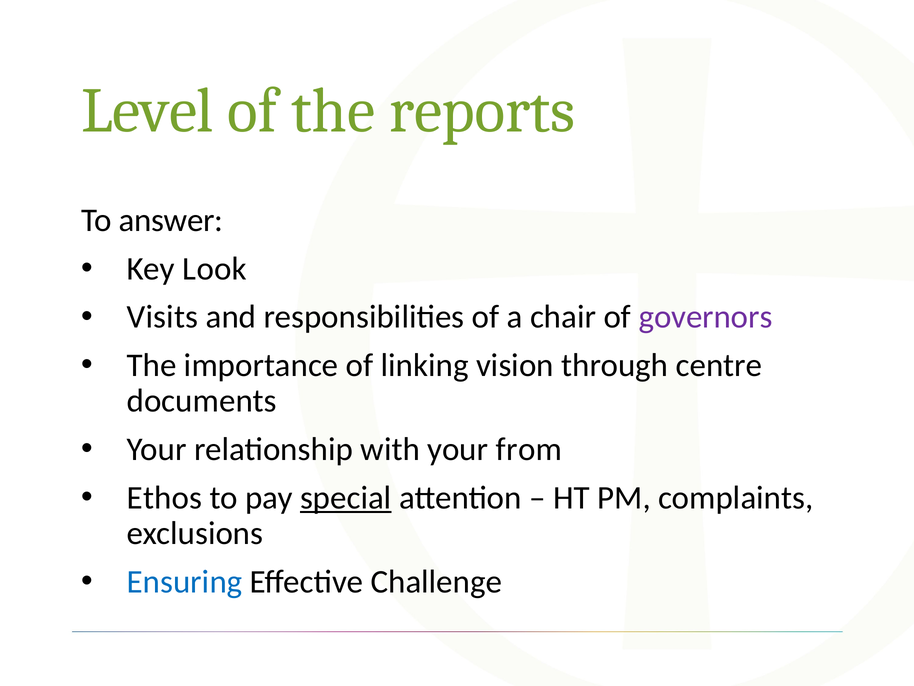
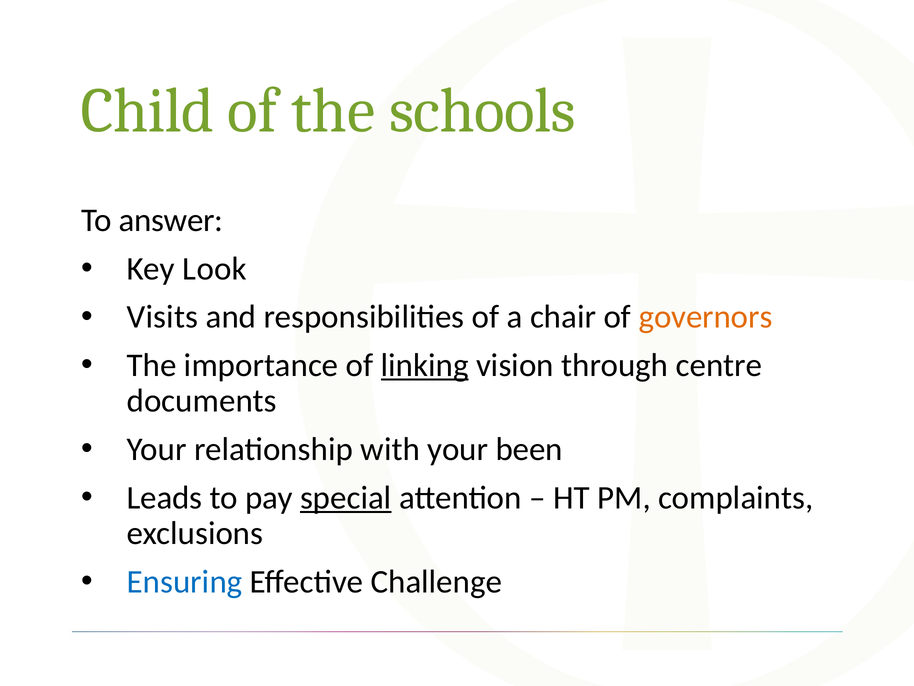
Level: Level -> Child
reports: reports -> schools
governors colour: purple -> orange
linking underline: none -> present
from: from -> been
Ethos: Ethos -> Leads
